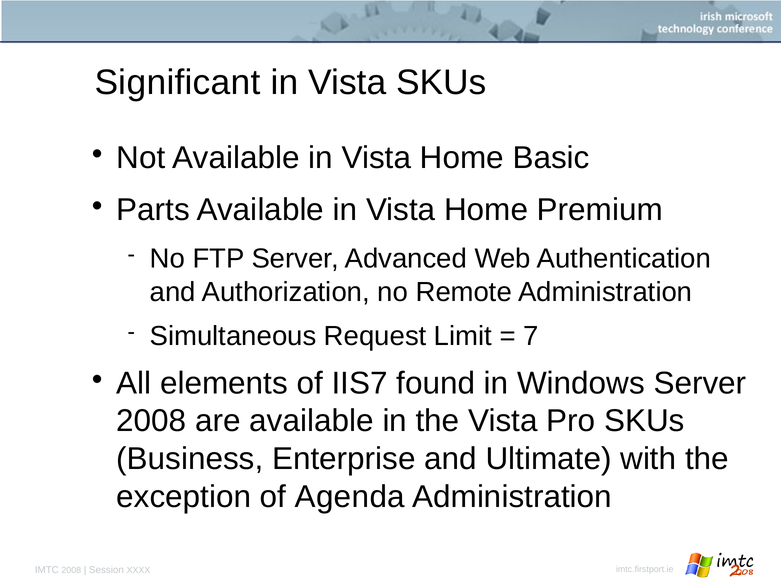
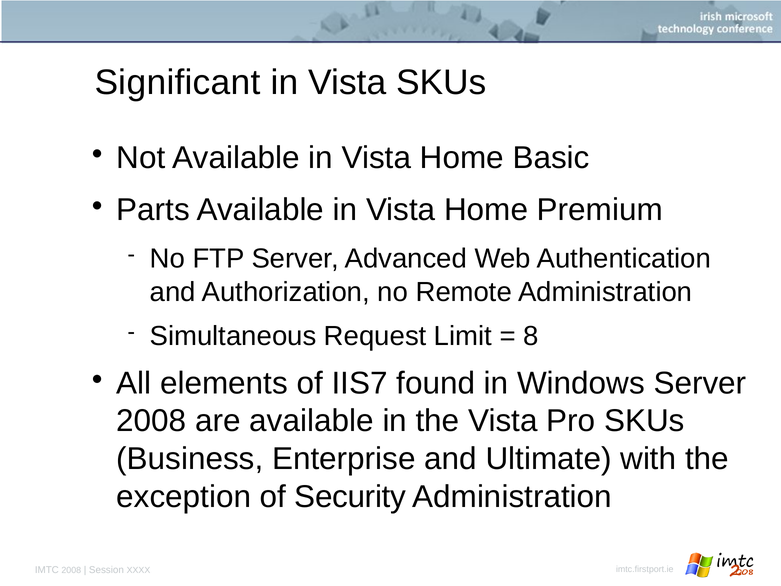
7: 7 -> 8
Agenda: Agenda -> Security
